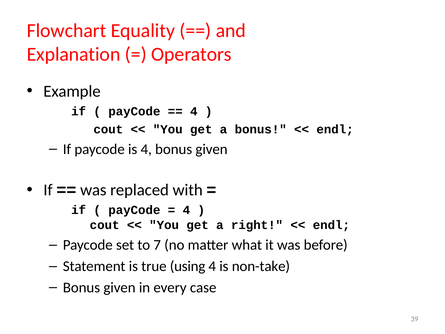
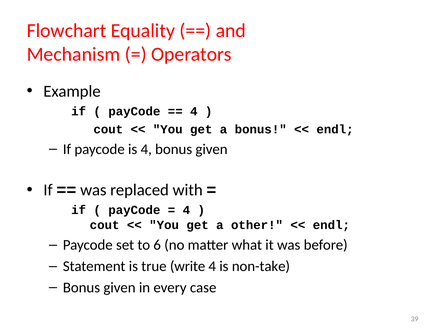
Explanation: Explanation -> Mechanism
right: right -> other
7: 7 -> 6
using: using -> write
